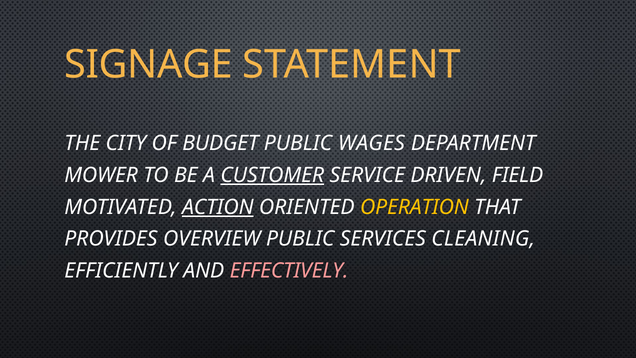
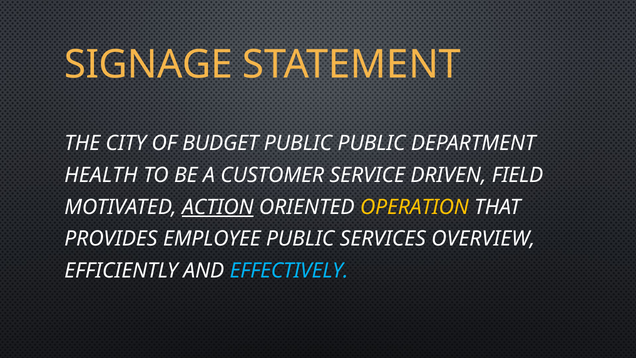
PUBLIC WAGES: WAGES -> PUBLIC
MOWER: MOWER -> HEALTH
CUSTOMER underline: present -> none
OVERVIEW: OVERVIEW -> EMPLOYEE
CLEANING: CLEANING -> OVERVIEW
EFFECTIVELY colour: pink -> light blue
